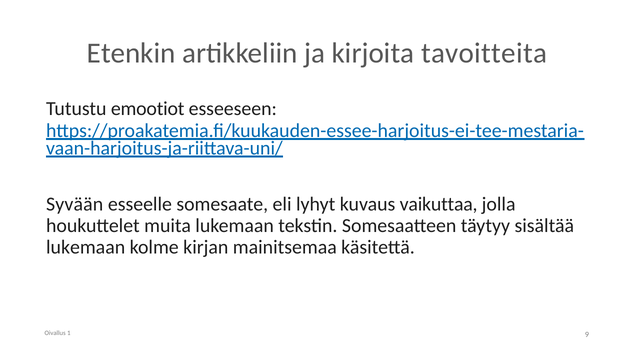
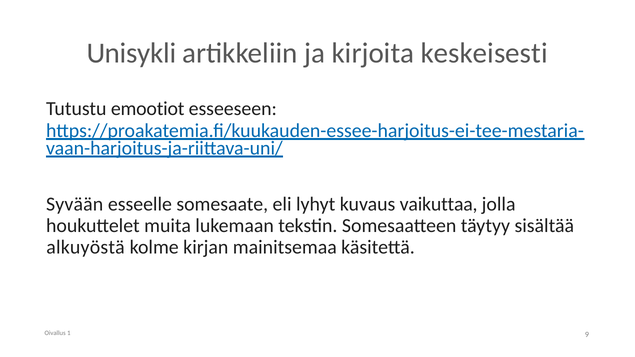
Etenkin: Etenkin -> Unisykli
tavoitteita: tavoitteita -> keskeisesti
lukemaan at (86, 247): lukemaan -> alkuyöstä
